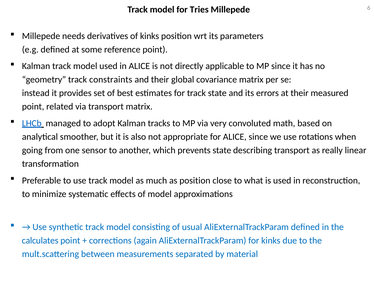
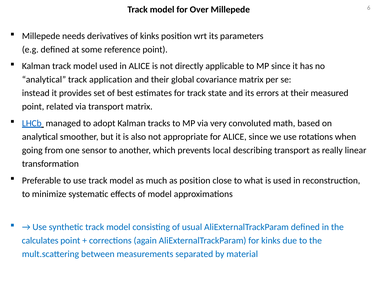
Tries: Tries -> Over
geometry at (44, 79): geometry -> analytical
constraints: constraints -> application
prevents state: state -> local
